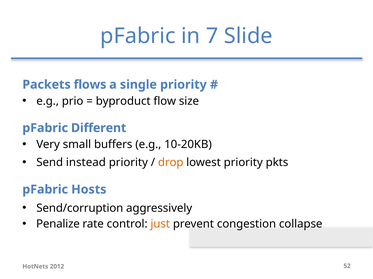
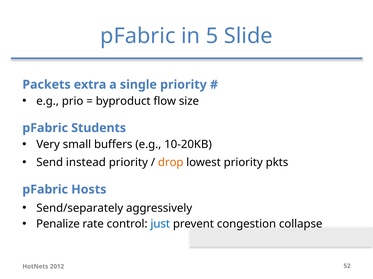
7: 7 -> 5
flows: flows -> extra
Different: Different -> Students
Send/corruption: Send/corruption -> Send/separately
just colour: orange -> blue
